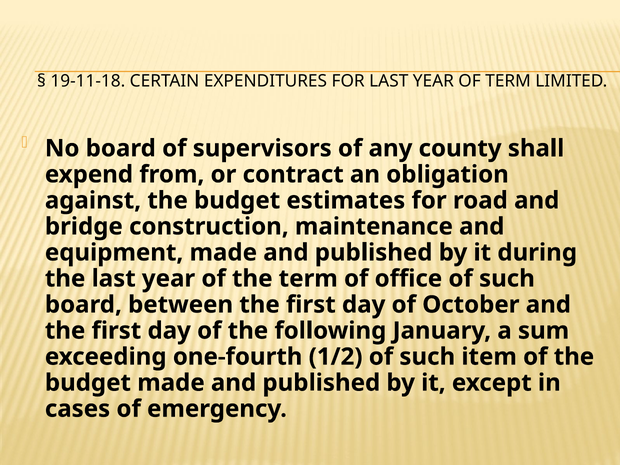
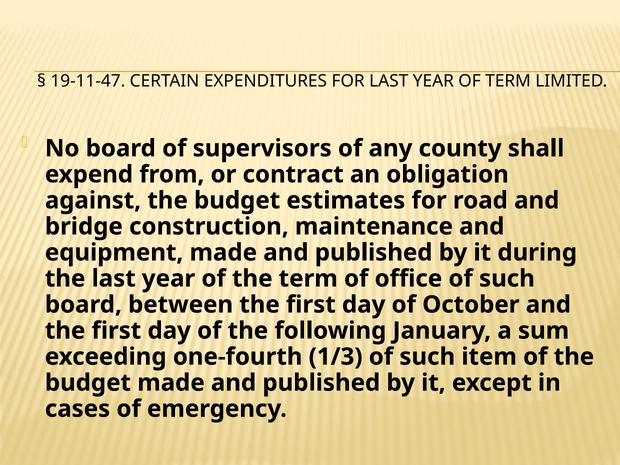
19-11-18: 19-11-18 -> 19-11-47
1/2: 1/2 -> 1/3
